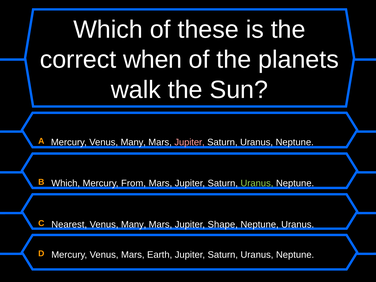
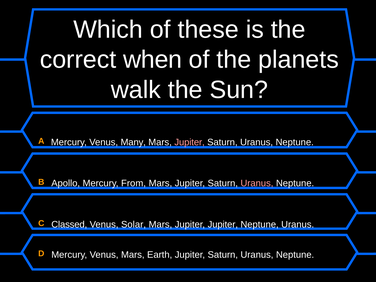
B Which: Which -> Apollo
Uranus at (257, 183) colour: light green -> pink
Nearest: Nearest -> Classed
Many at (134, 225): Many -> Solar
Jupiter Shape: Shape -> Jupiter
